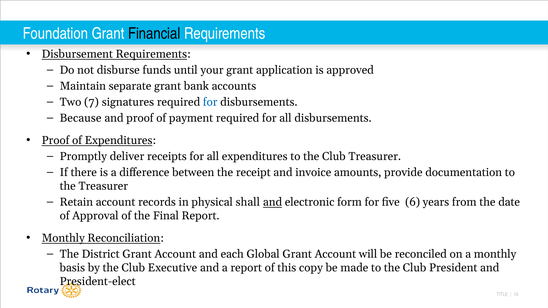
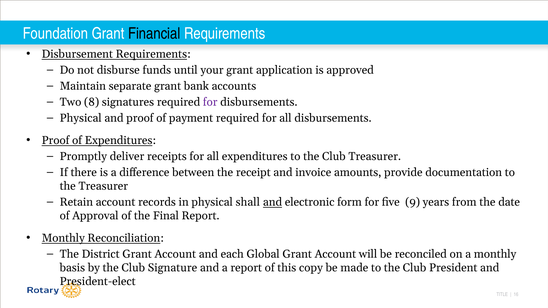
7: 7 -> 8
for at (210, 102) colour: blue -> purple
Because at (81, 118): Because -> Physical
6: 6 -> 9
Executive: Executive -> Signature
